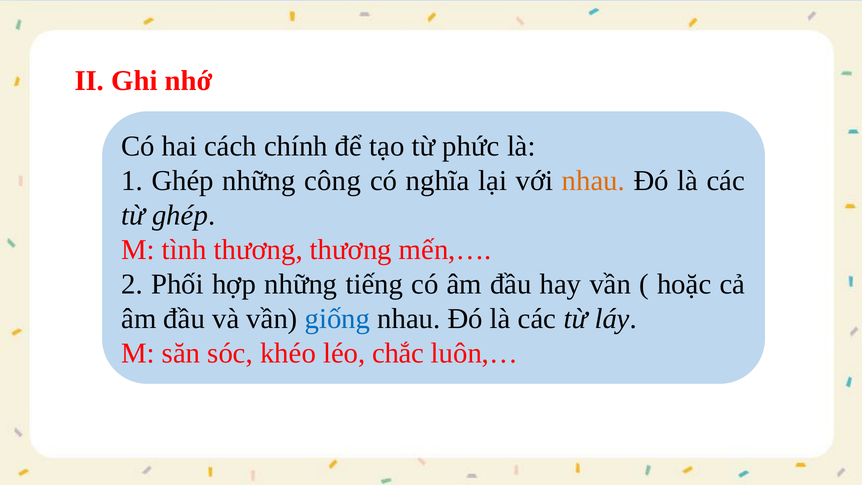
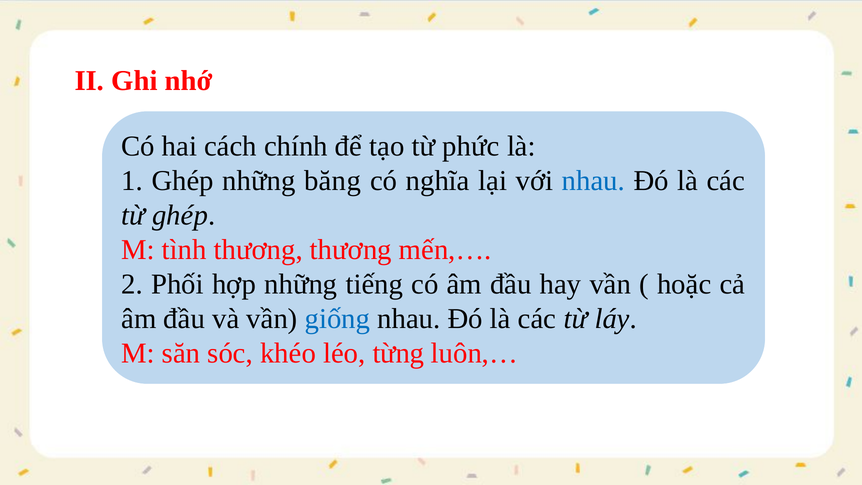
công: công -> băng
nhau at (593, 181) colour: orange -> blue
chắc: chắc -> từng
